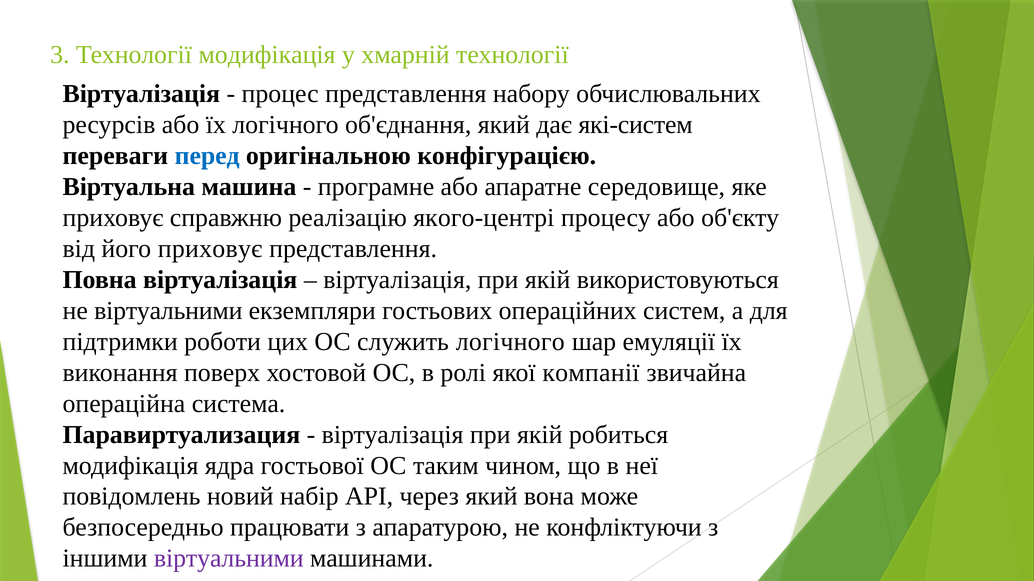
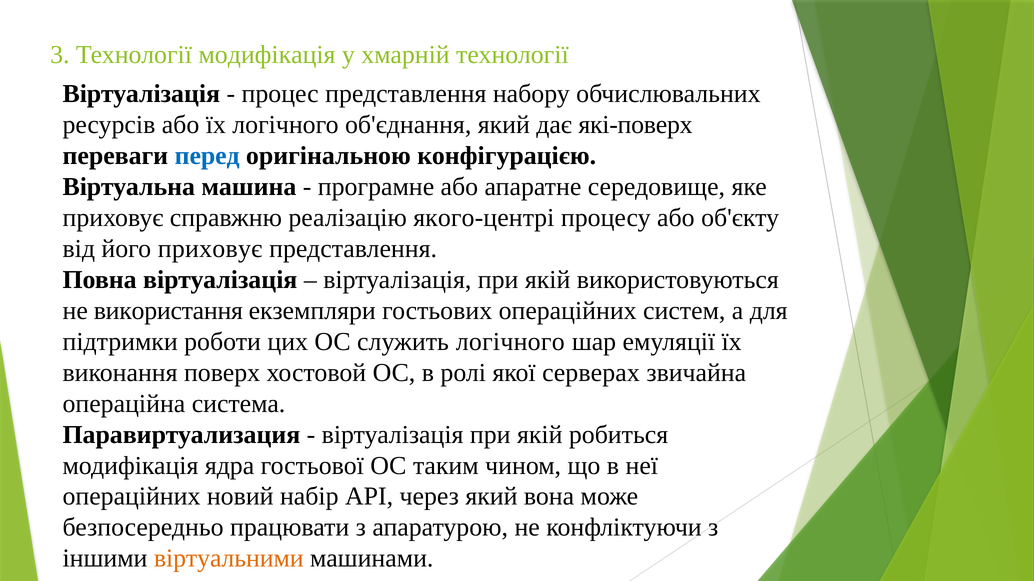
які-систем: які-систем -> які-поверх
не віртуальними: віртуальними -> використання
компанії: компанії -> серверах
повідомлень at (132, 497): повідомлень -> операційних
віртуальними at (229, 559) colour: purple -> orange
